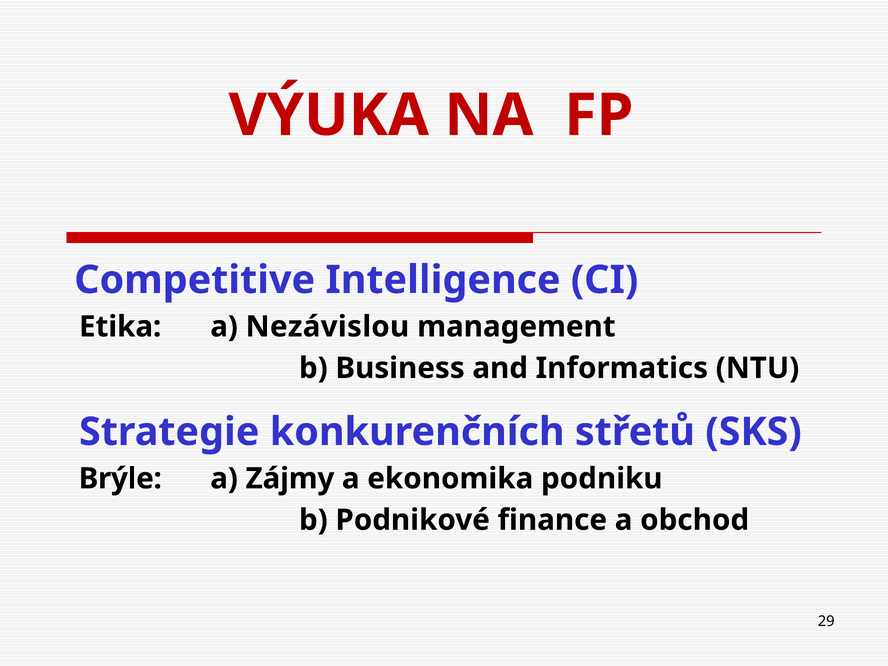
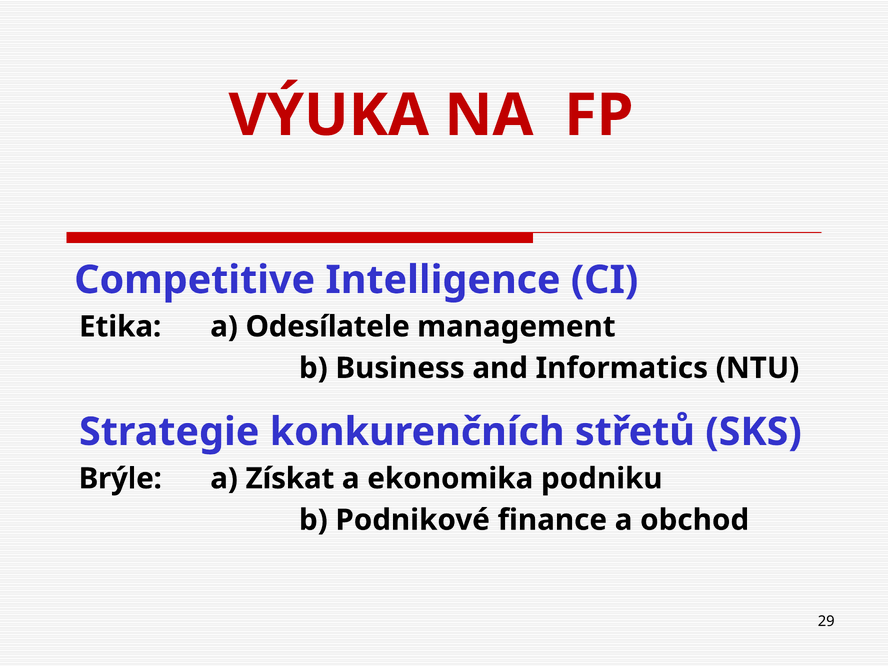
Nezávislou: Nezávislou -> Odesílatele
Zájmy: Zájmy -> Získat
